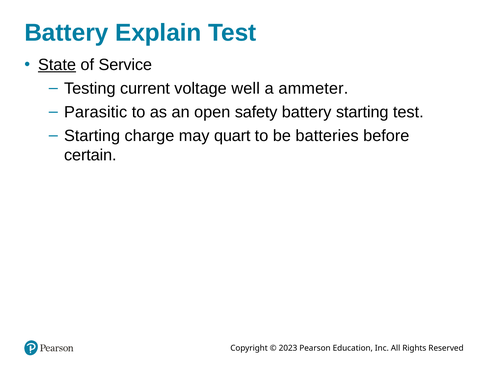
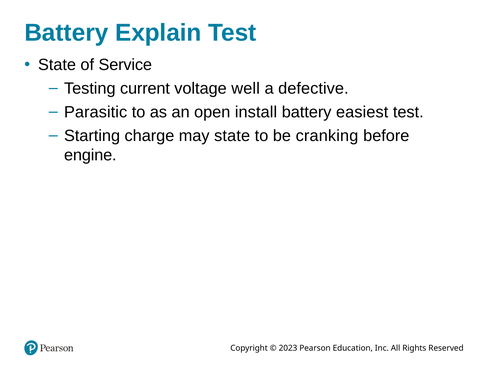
State at (57, 65) underline: present -> none
ammeter: ammeter -> defective
safety: safety -> install
battery starting: starting -> easiest
may quart: quart -> state
batteries: batteries -> cranking
certain: certain -> engine
